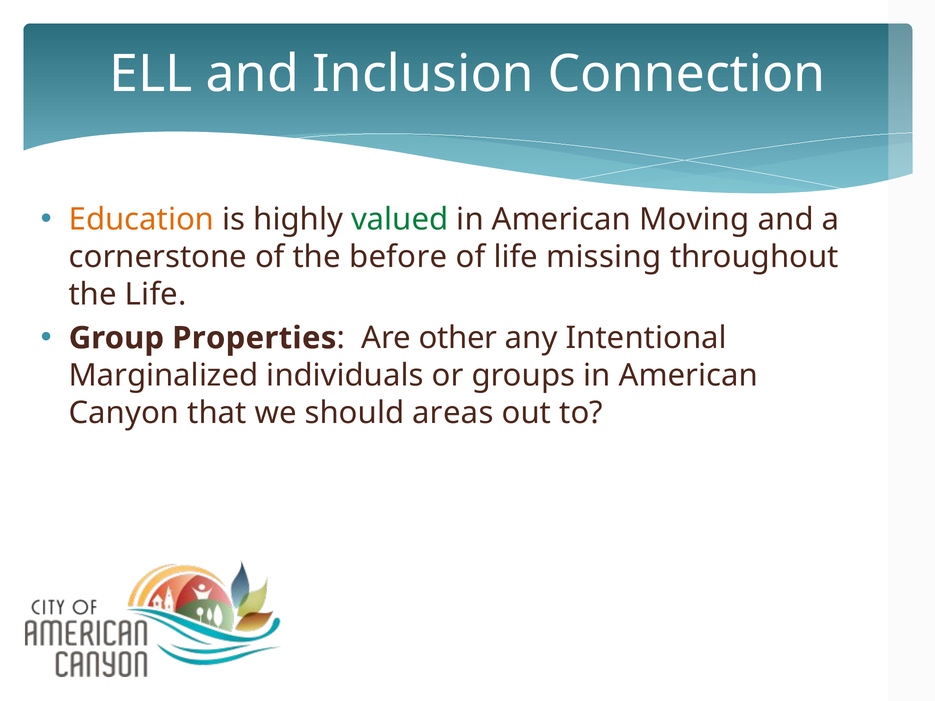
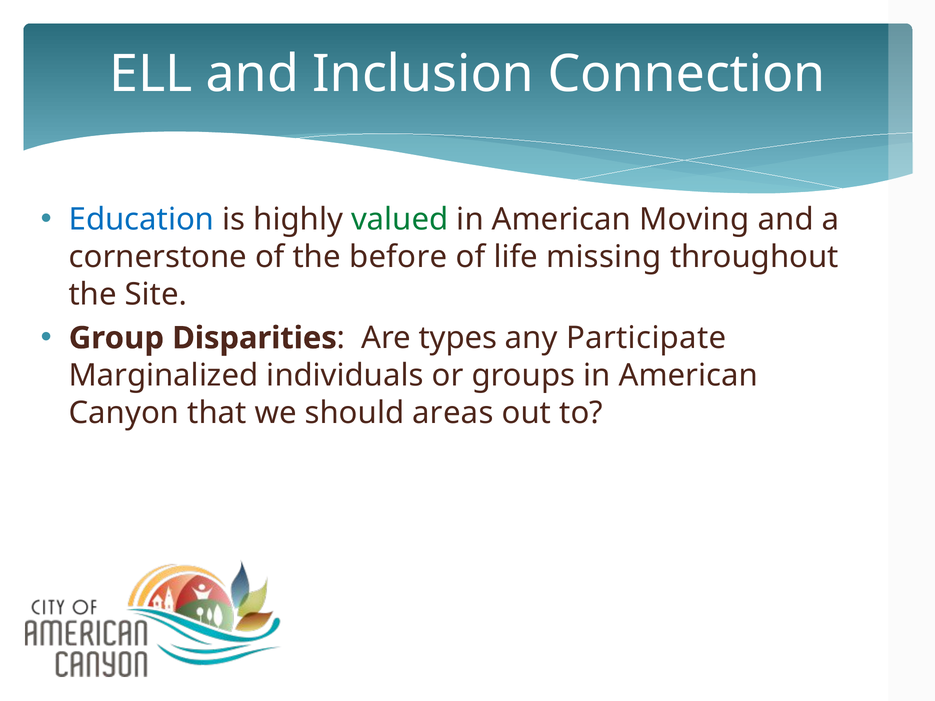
Education colour: orange -> blue
the Life: Life -> Site
Properties: Properties -> Disparities
other: other -> types
Intentional: Intentional -> Participate
